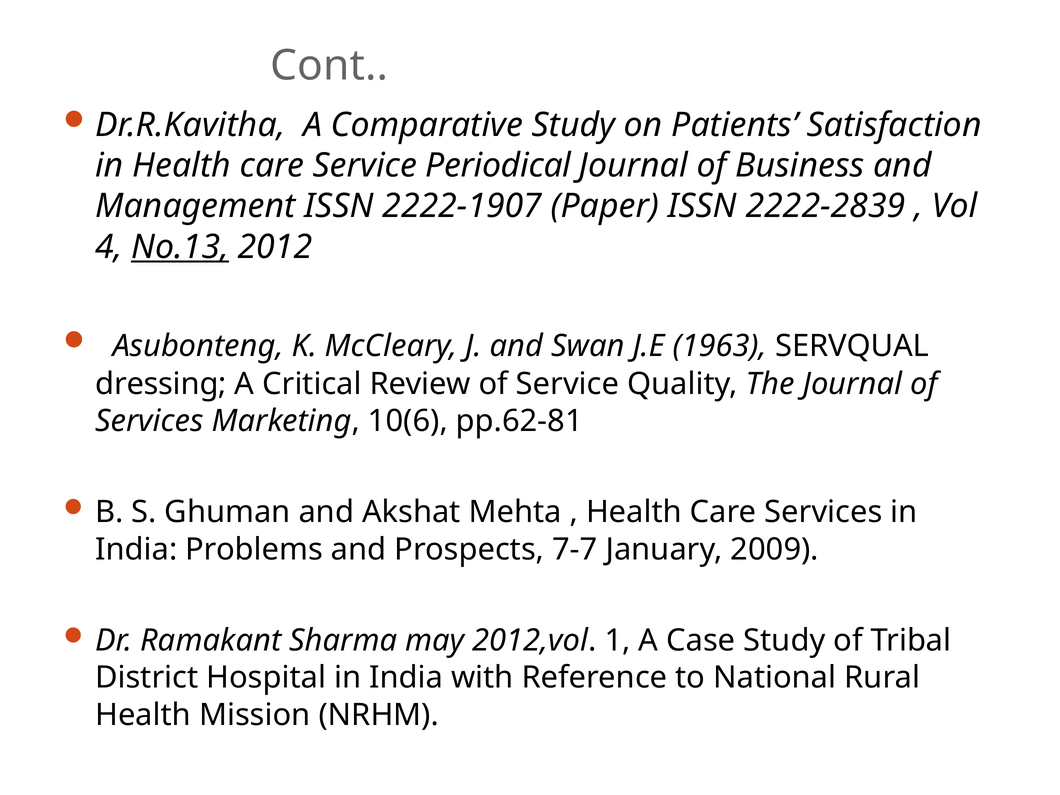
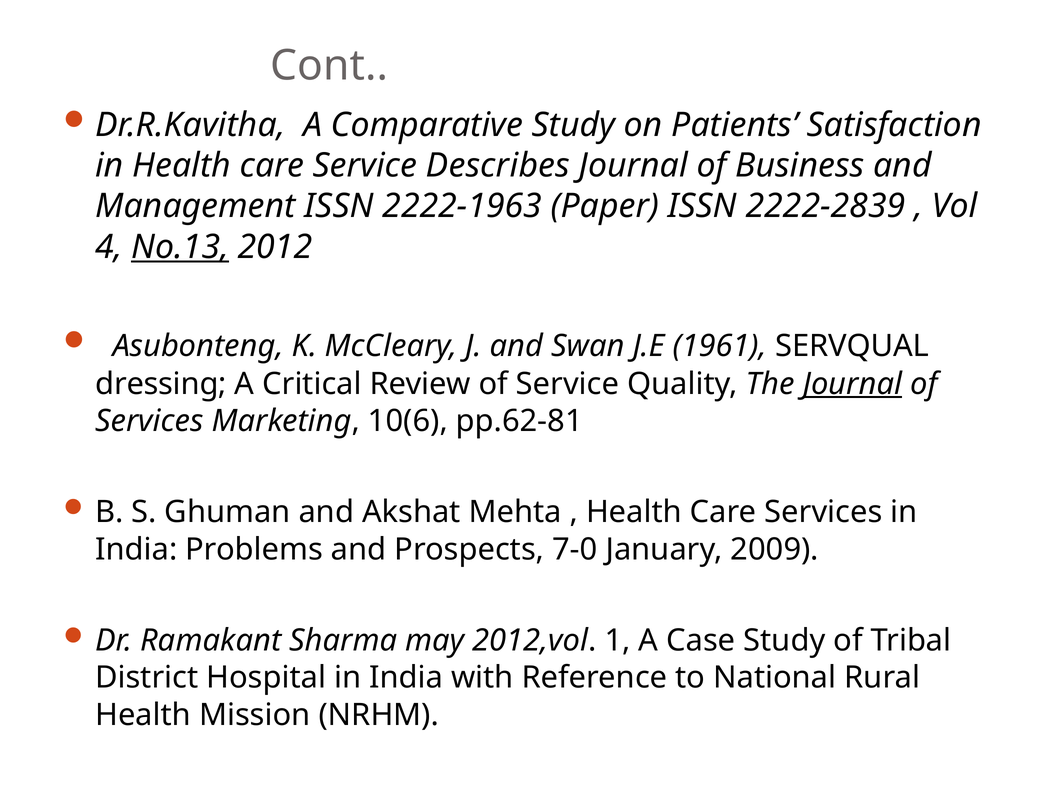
Periodical: Periodical -> Describes
2222-1907: 2222-1907 -> 2222-1963
1963: 1963 -> 1961
Journal at (852, 384) underline: none -> present
7-7: 7-7 -> 7-0
